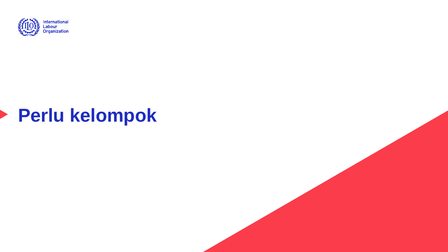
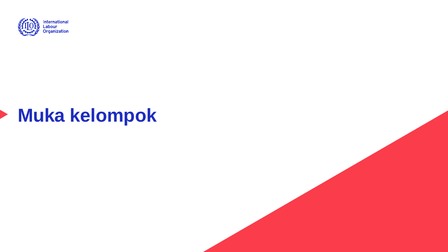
Perlu: Perlu -> Muka
